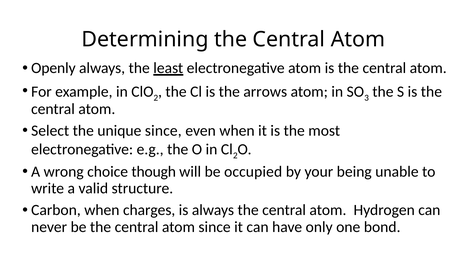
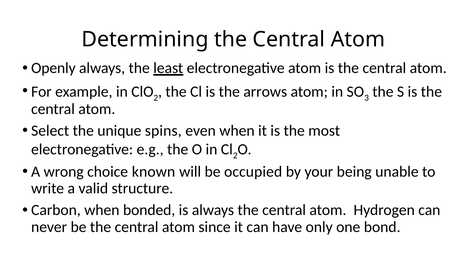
unique since: since -> spins
though: though -> known
charges: charges -> bonded
